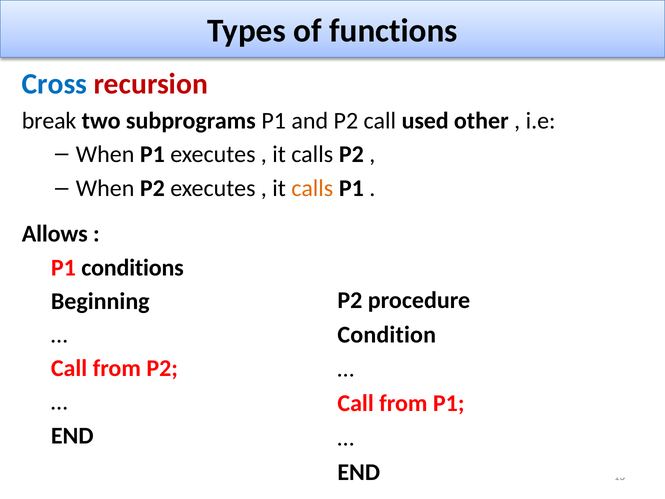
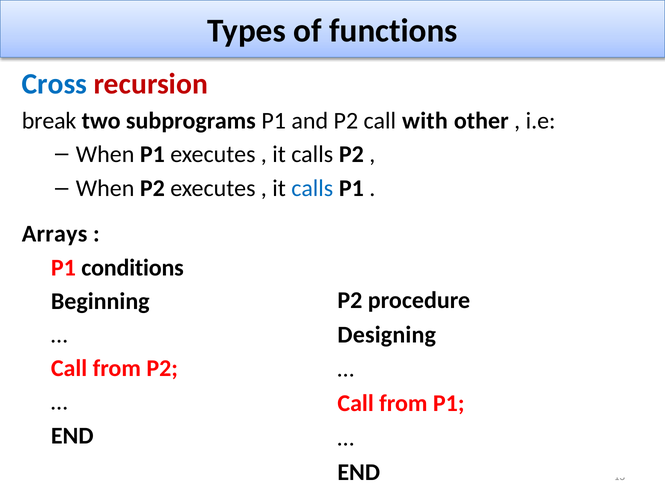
used: used -> with
calls at (312, 188) colour: orange -> blue
Allows: Allows -> Arrays
Condition: Condition -> Designing
